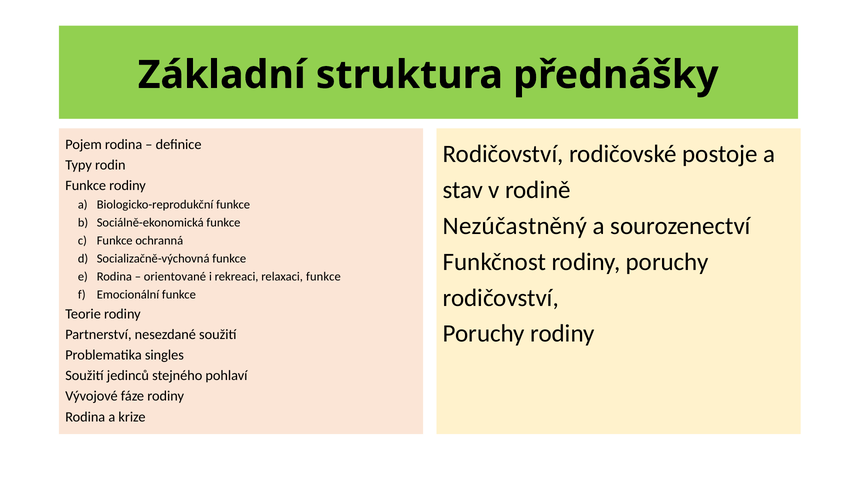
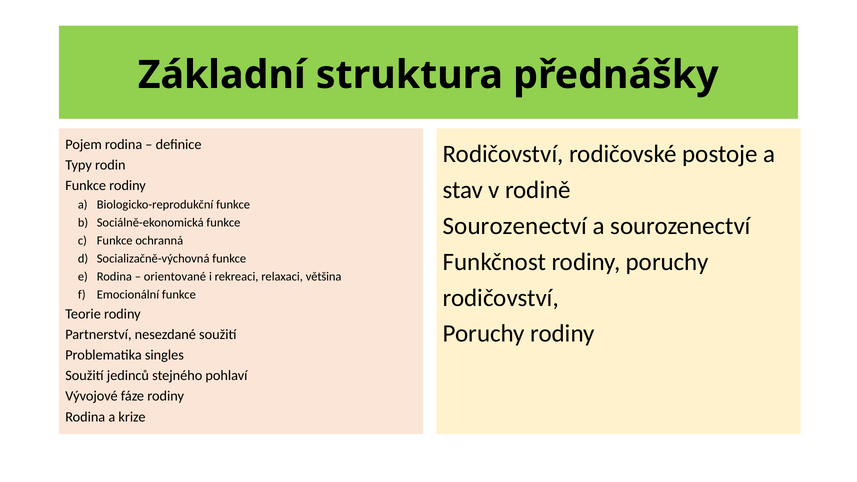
Nezúčastněný at (515, 226): Nezúčastněný -> Sourozenectví
relaxaci funkce: funkce -> většina
